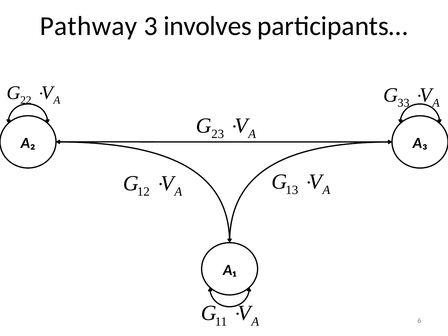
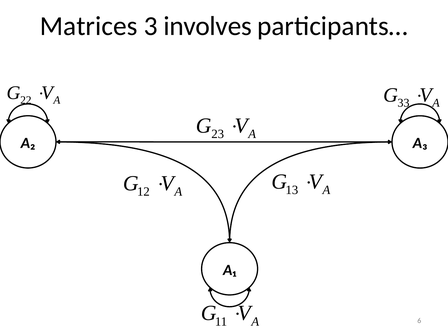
Pathway: Pathway -> Matrices
